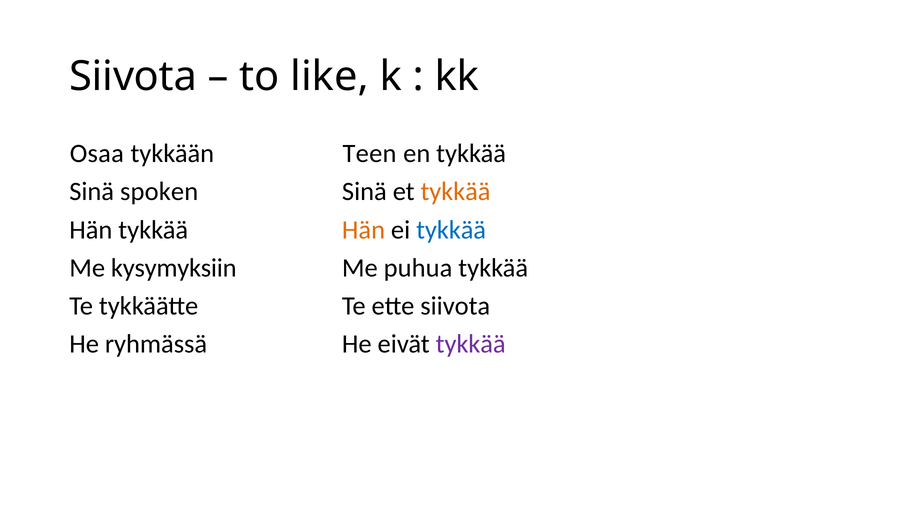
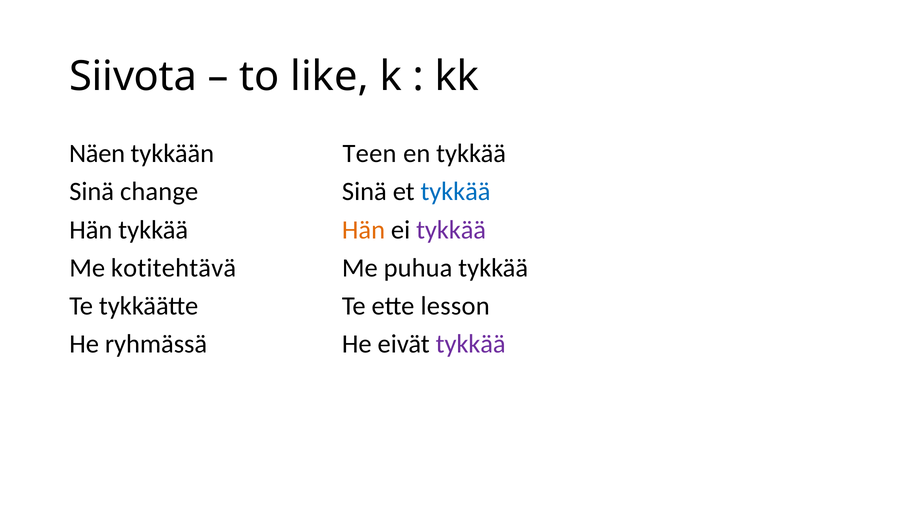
Osaa: Osaa -> Näen
spoken: spoken -> change
tykkää at (456, 192) colour: orange -> blue
tykkää at (451, 230) colour: blue -> purple
kysymyksiin: kysymyksiin -> kotitehtävä
ette siivota: siivota -> lesson
